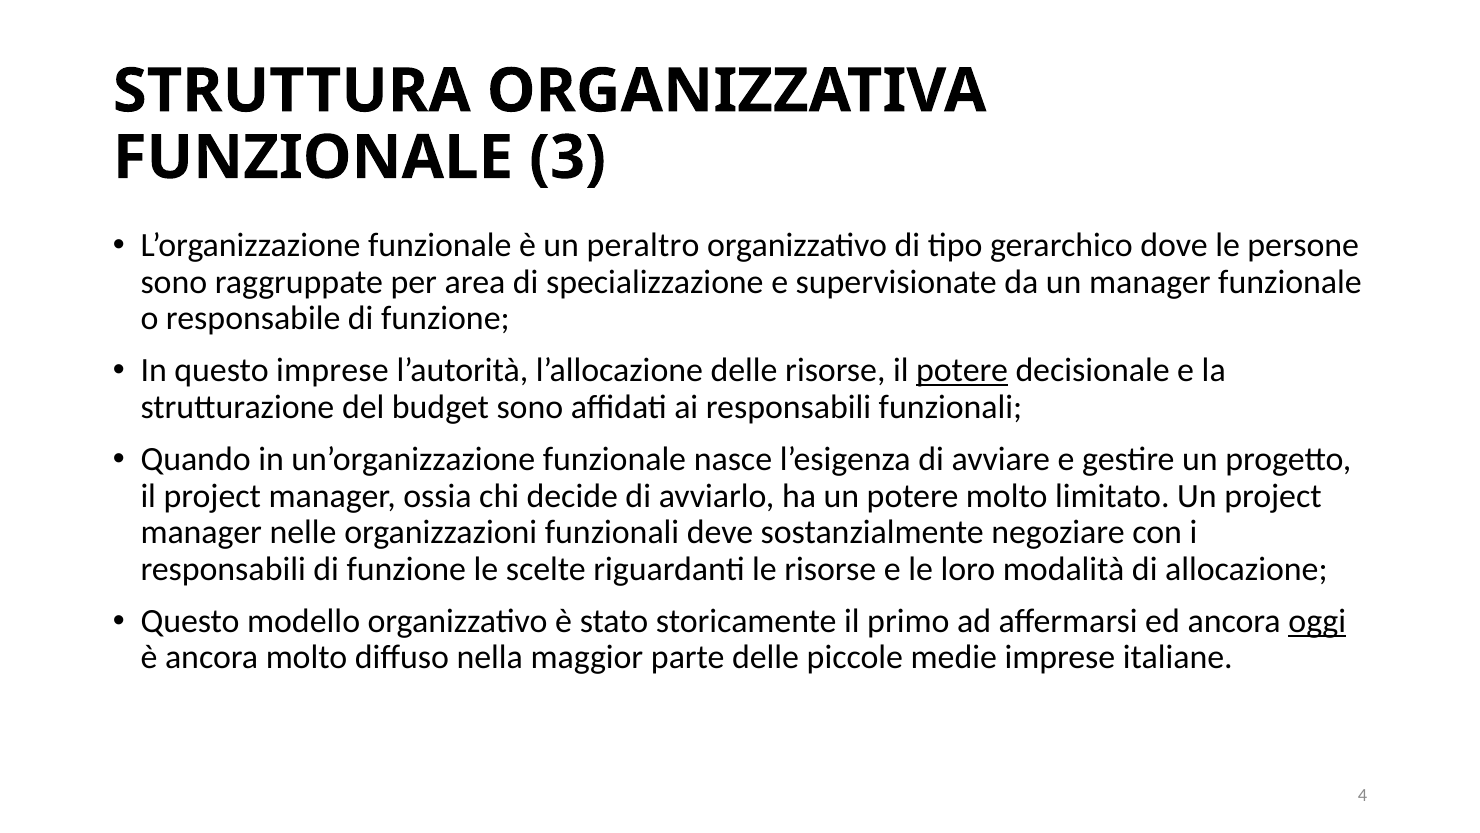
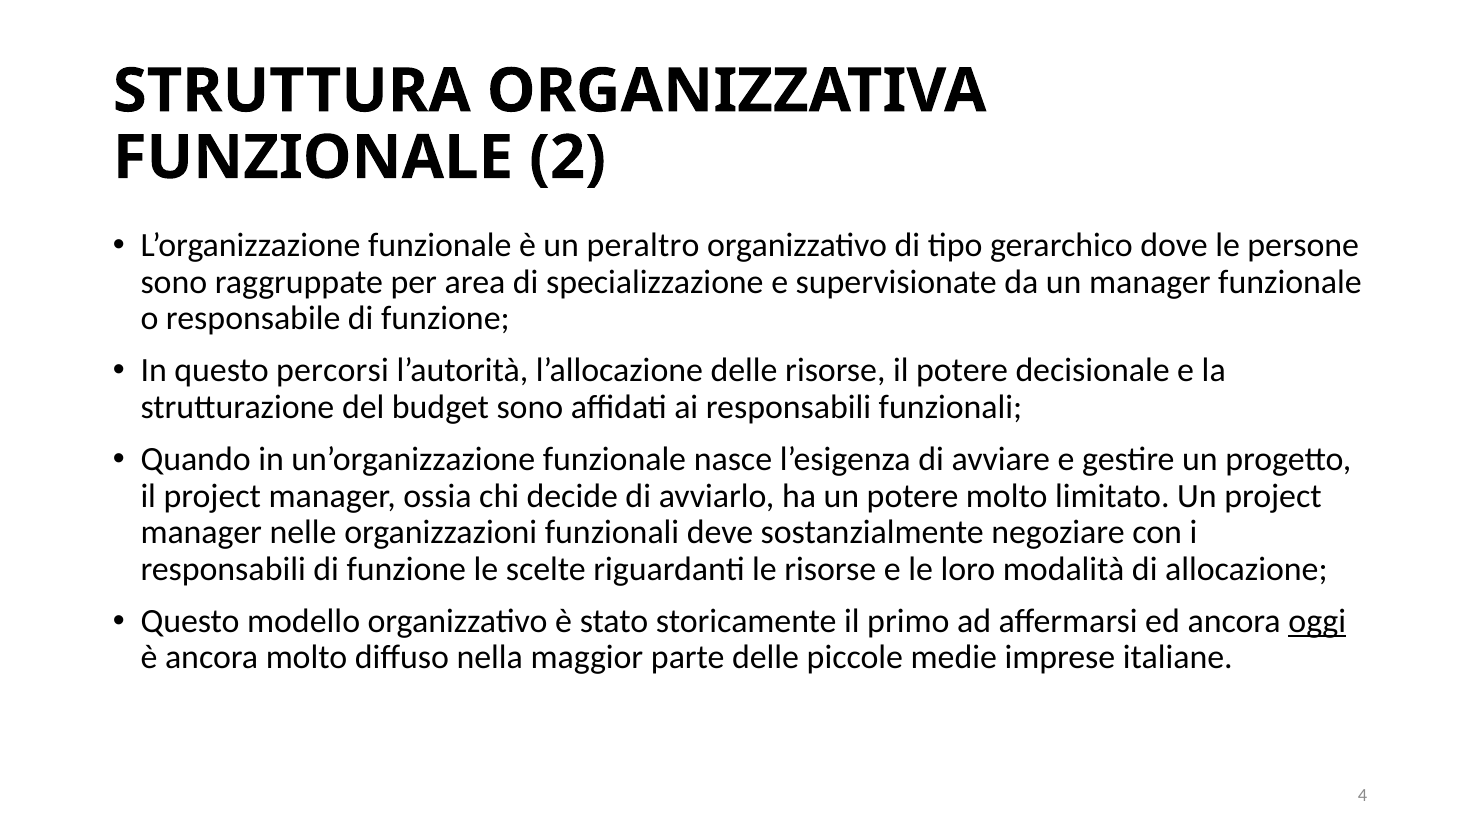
3: 3 -> 2
questo imprese: imprese -> percorsi
potere at (962, 370) underline: present -> none
